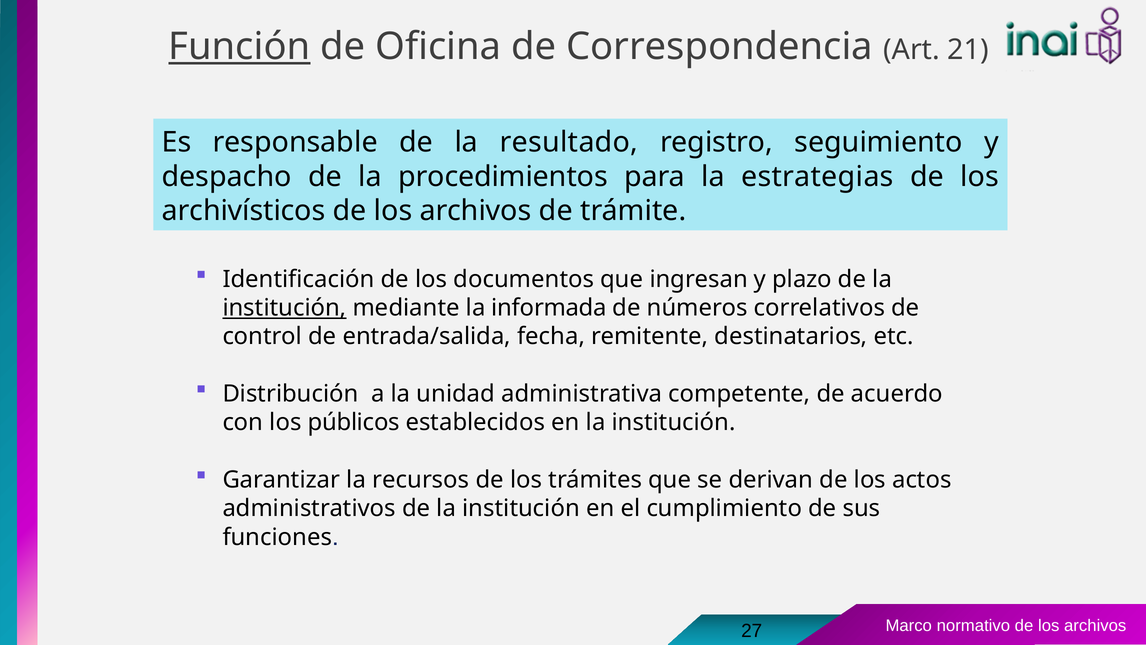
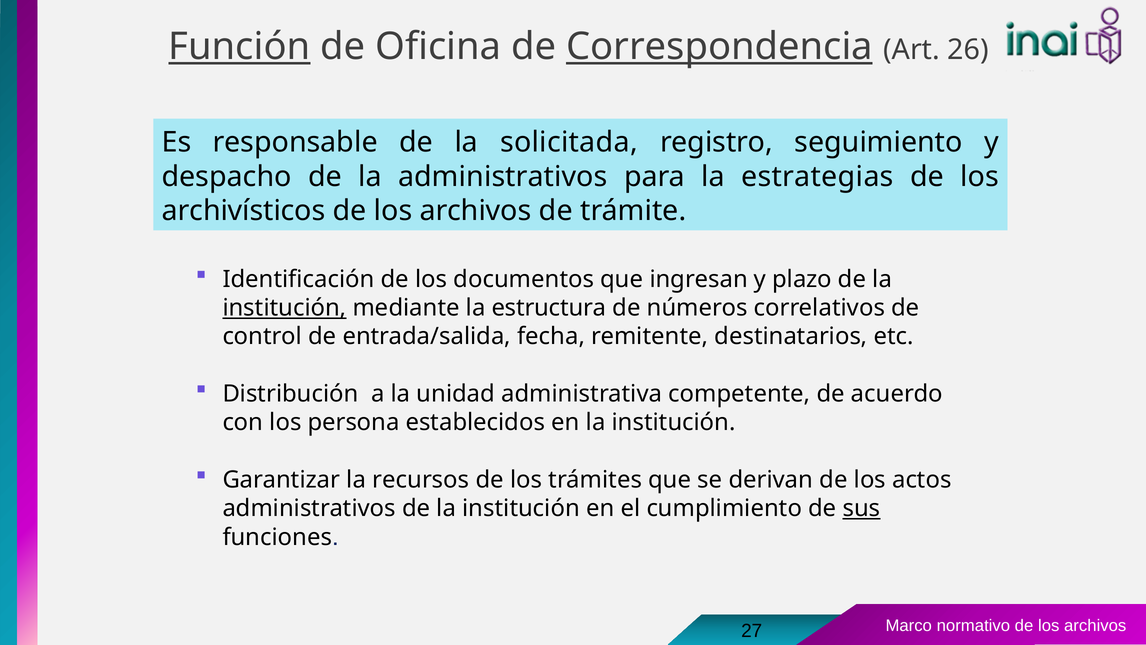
Correspondencia underline: none -> present
21: 21 -> 26
resultado: resultado -> solicitada
la procedimientos: procedimientos -> administrativos
informada: informada -> estructura
públicos: públicos -> persona
sus underline: none -> present
